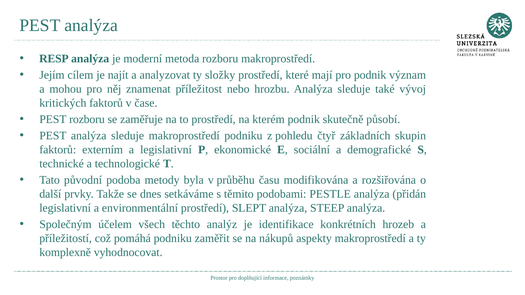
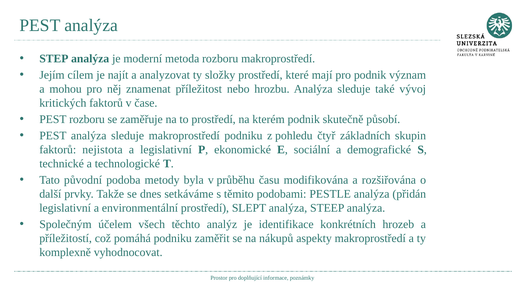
RESP: RESP -> STEP
externím: externím -> nejistota
